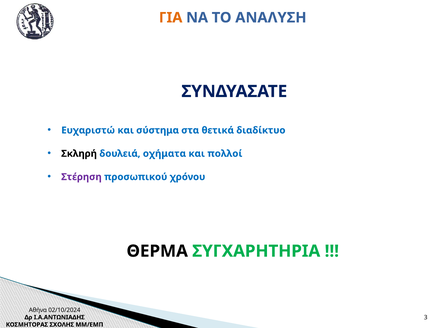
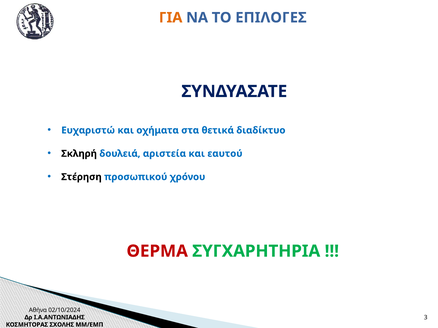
ΑΝΑΛΥΣΗ: ΑΝΑΛΥΣΗ -> ΕΠΙΛΟΓΕΣ
σύστημα: σύστημα -> οχήματα
οχήματα: οχήματα -> αριστεία
πολλοί: πολλοί -> εαυτού
Στέρηση colour: purple -> black
ΘΕΡΜΑ colour: black -> red
